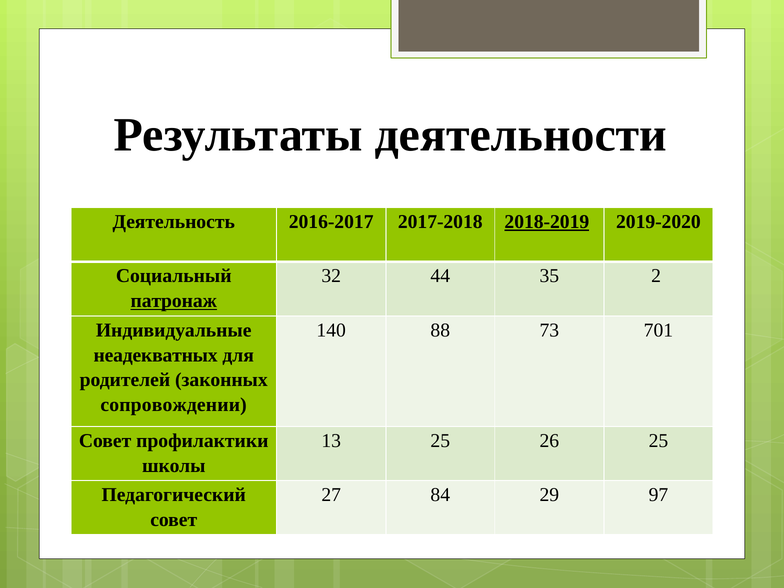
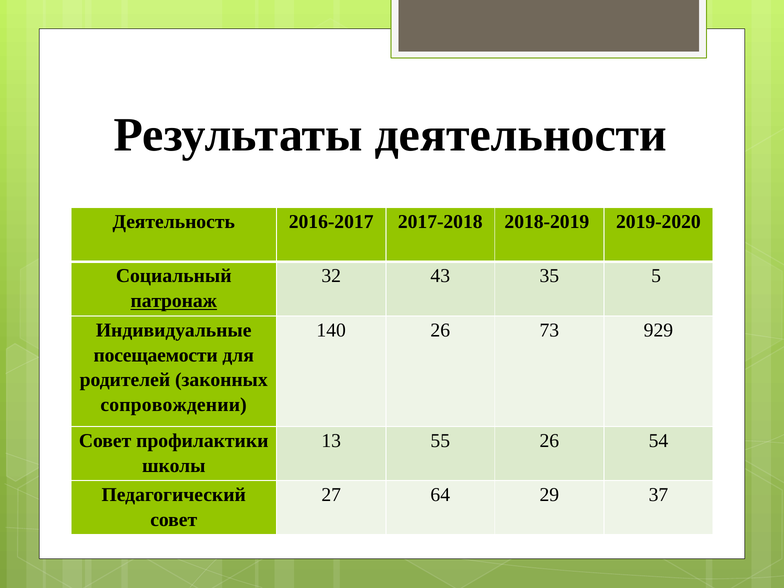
2018-2019 underline: present -> none
44: 44 -> 43
2: 2 -> 5
140 88: 88 -> 26
701: 701 -> 929
неадекватных: неадекватных -> посещаемости
13 25: 25 -> 55
26 25: 25 -> 54
84: 84 -> 64
97: 97 -> 37
